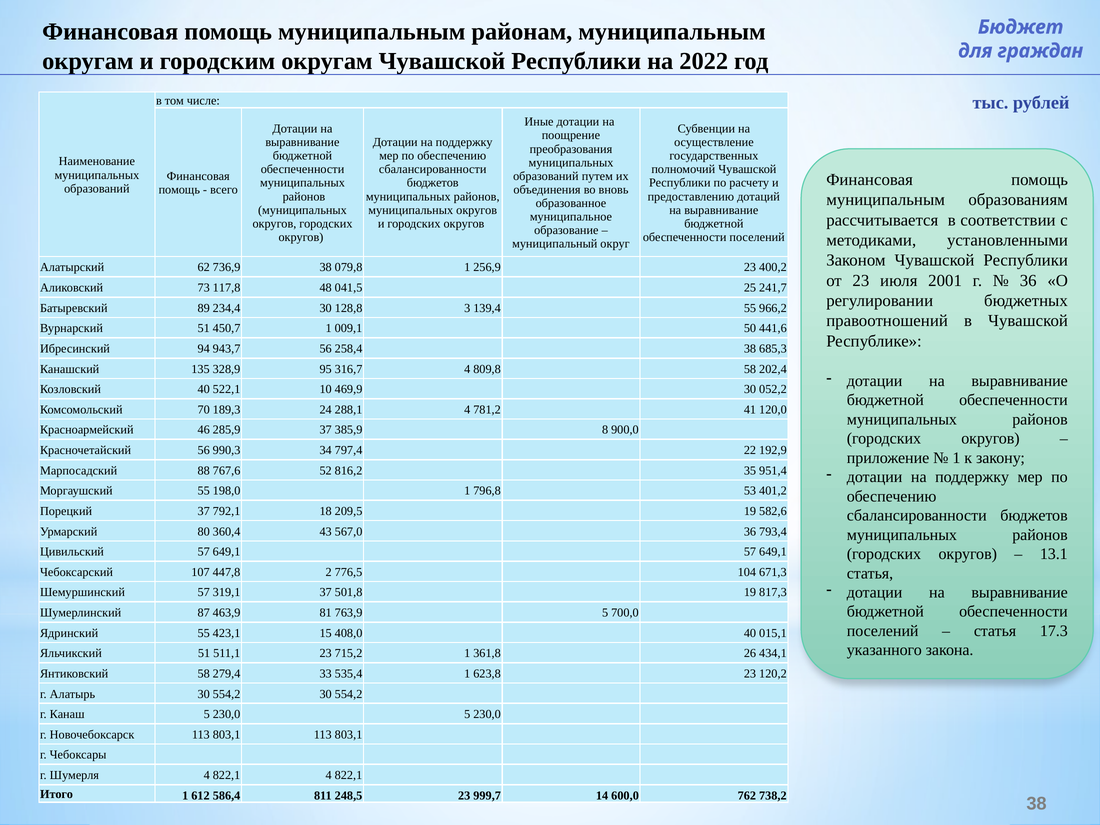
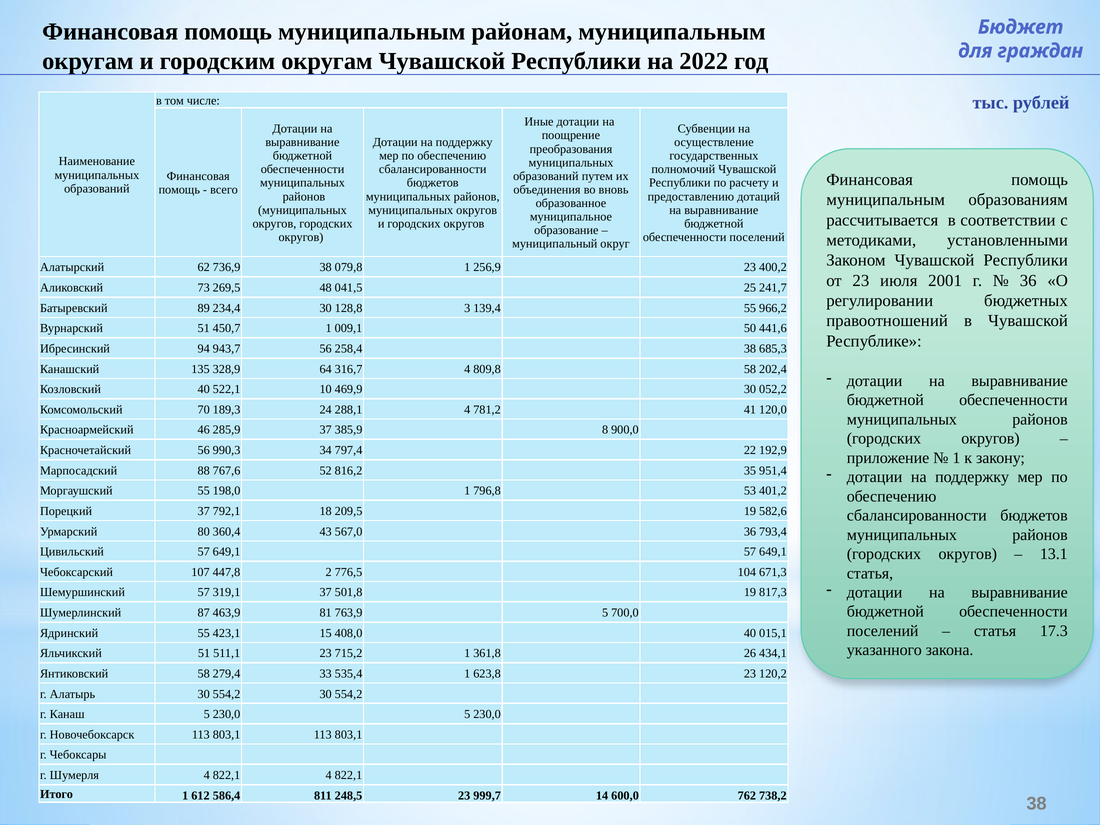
117,8: 117,8 -> 269,5
95: 95 -> 64
